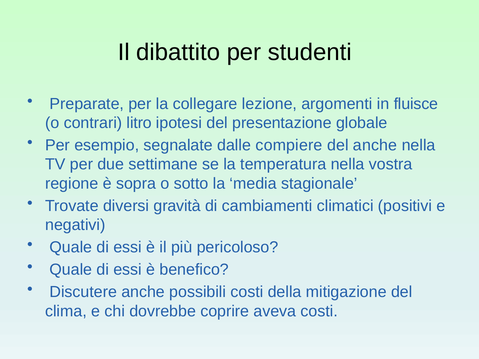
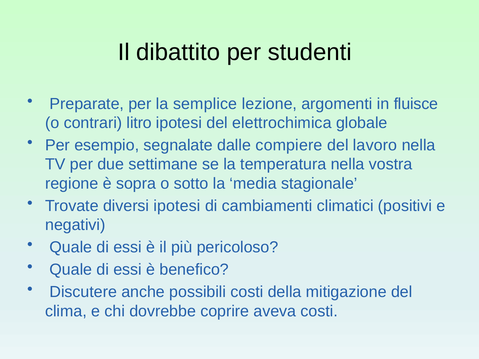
collegare: collegare -> semplice
presentazione: presentazione -> elettrochimica
del anche: anche -> lavoro
diversi gravità: gravità -> ipotesi
